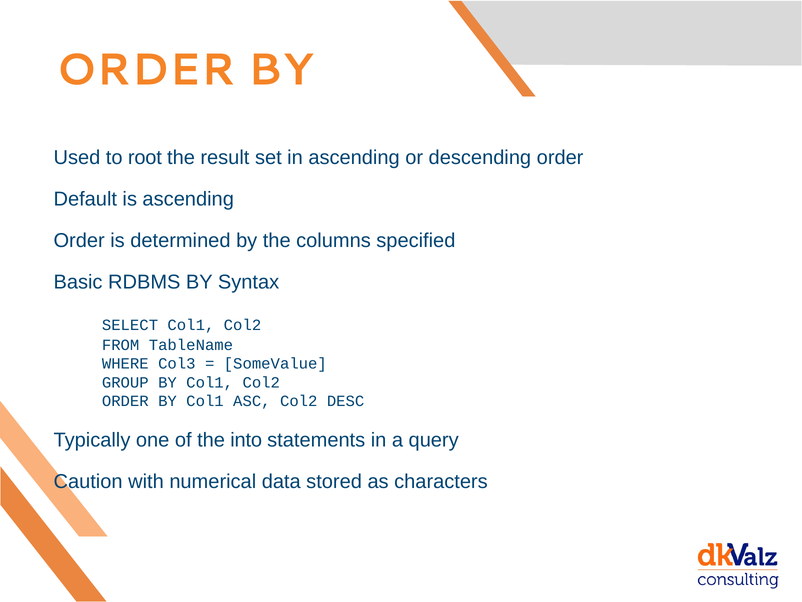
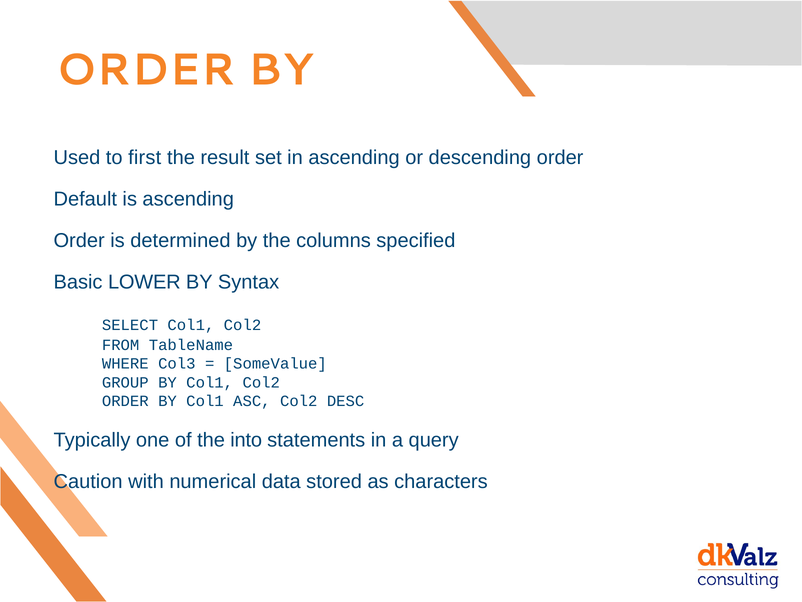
root: root -> first
RDBMS: RDBMS -> LOWER
